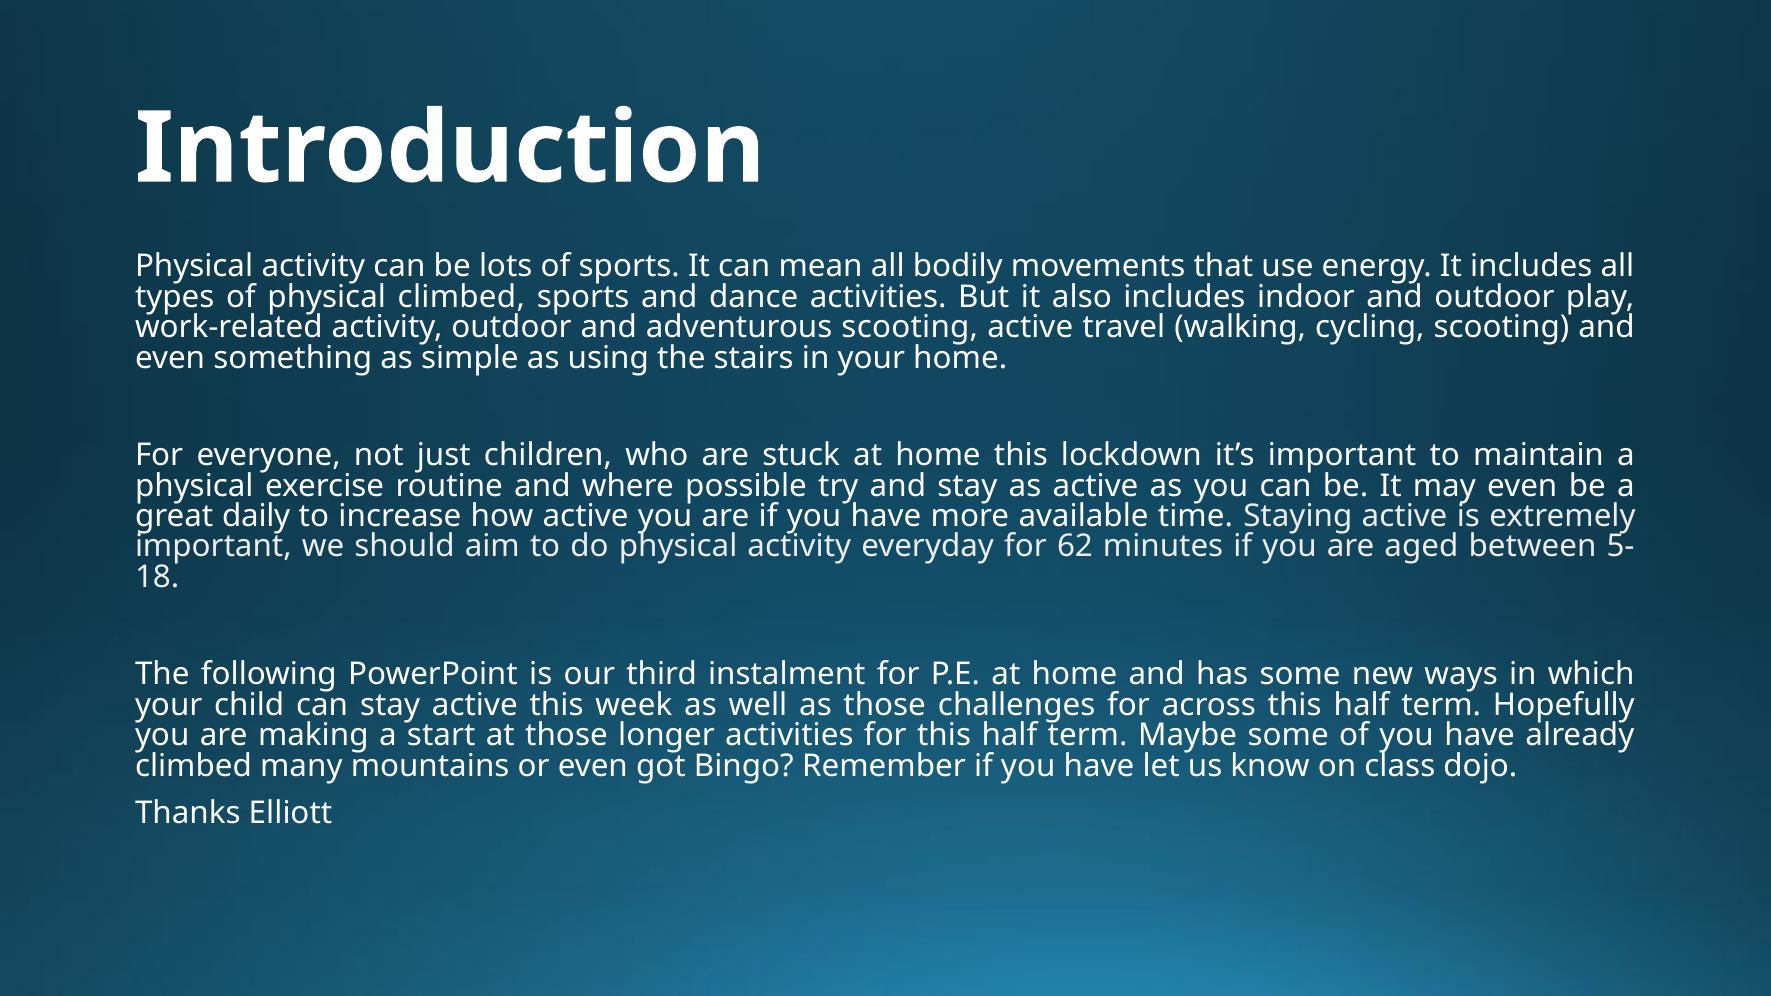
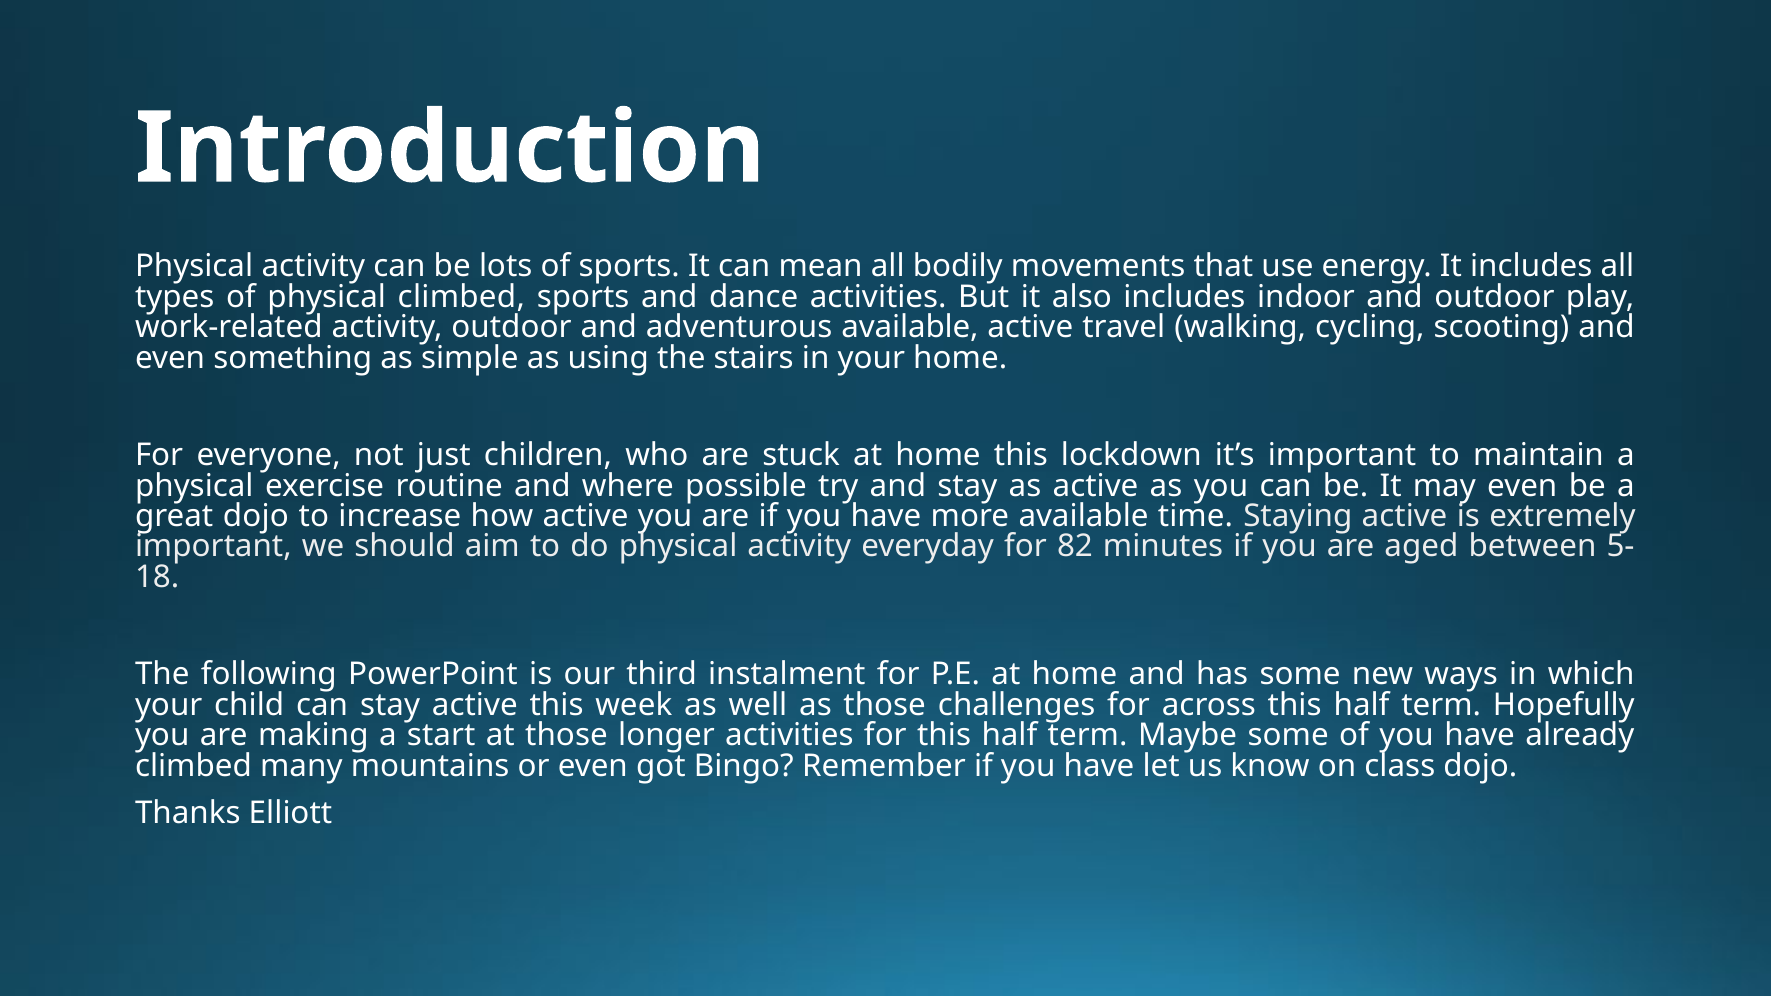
adventurous scooting: scooting -> available
great daily: daily -> dojo
62: 62 -> 82
